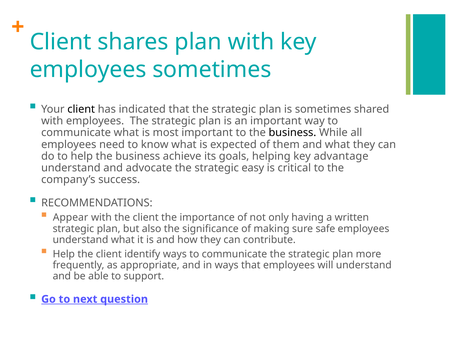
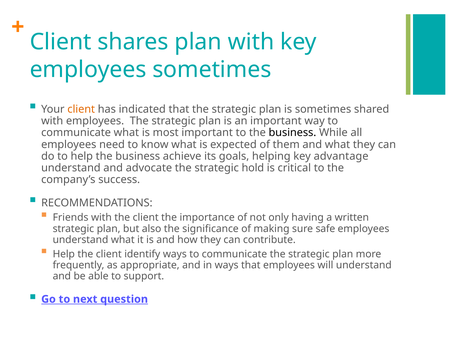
client at (81, 109) colour: black -> orange
easy: easy -> hold
Appear: Appear -> Friends
